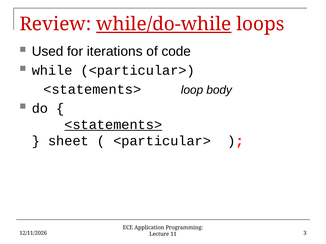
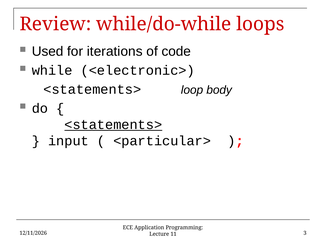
while/do-while underline: present -> none
while <particular>: <particular> -> <electronic>
sheet: sheet -> input
